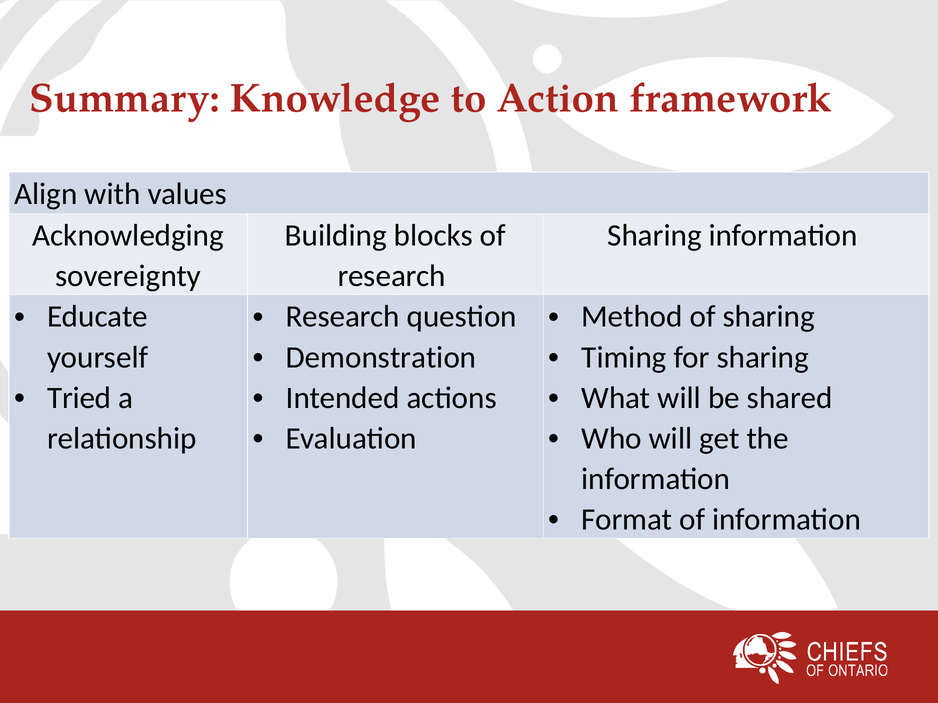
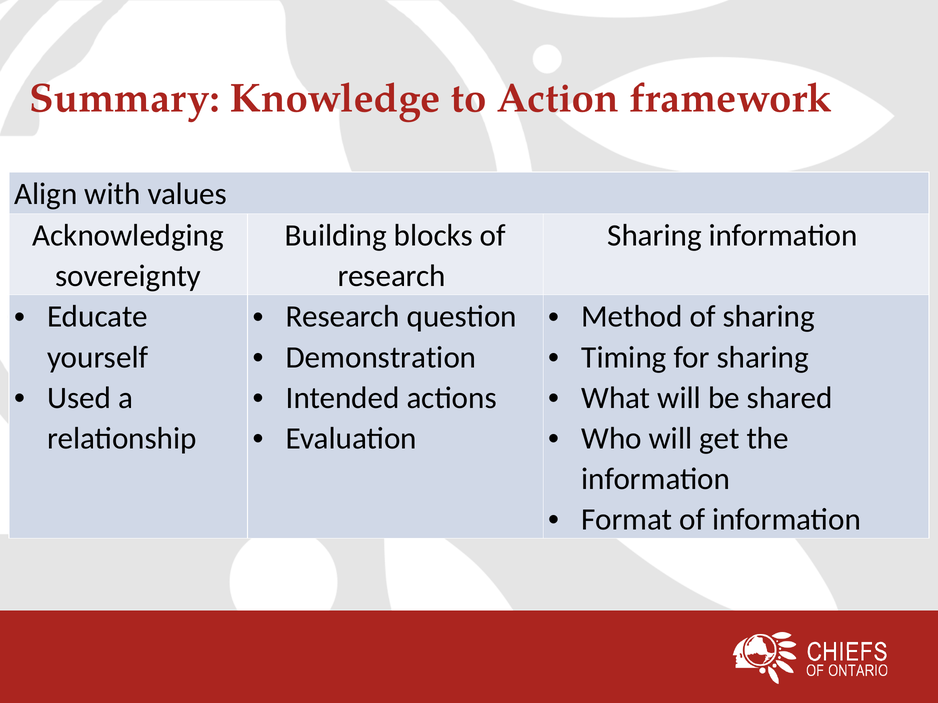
Tried: Tried -> Used
